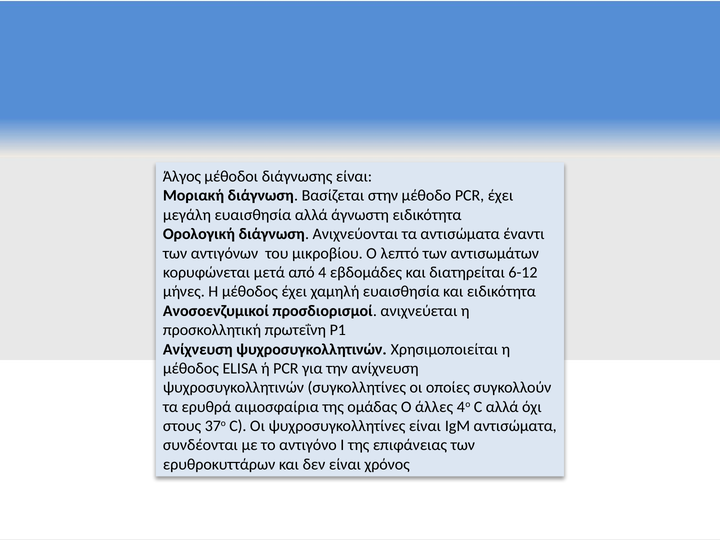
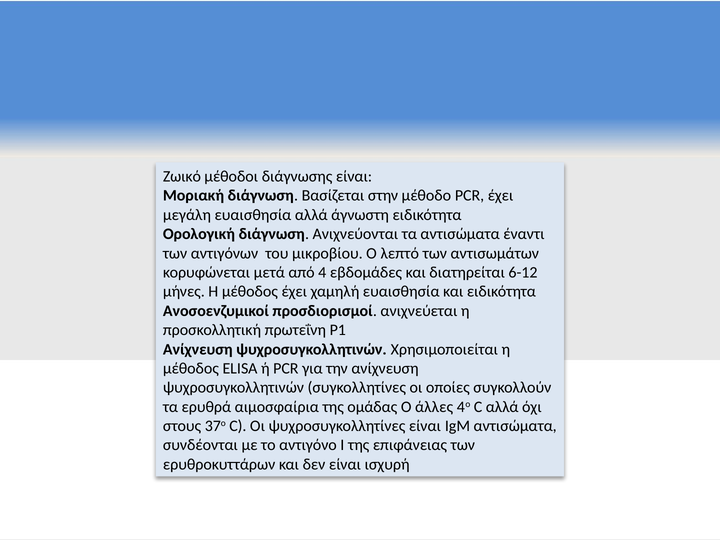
Άλγος: Άλγος -> Ζωικό
χρόνος: χρόνος -> ισχυρή
